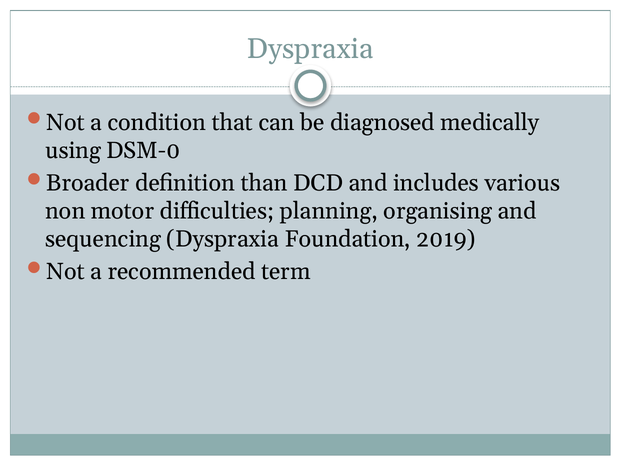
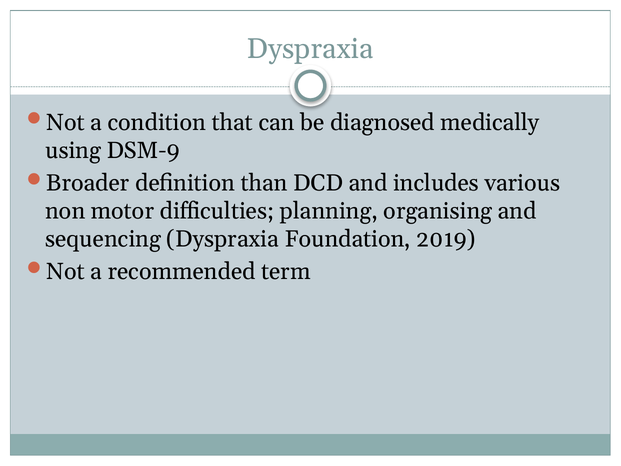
DSM-0: DSM-0 -> DSM-9
